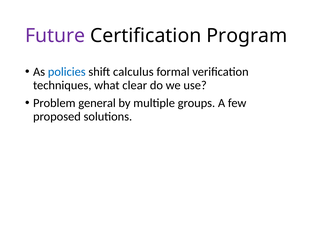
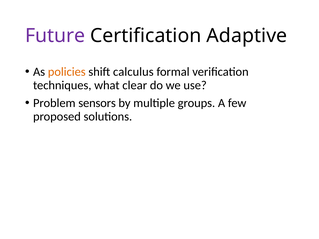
Program: Program -> Adaptive
policies colour: blue -> orange
general: general -> sensors
